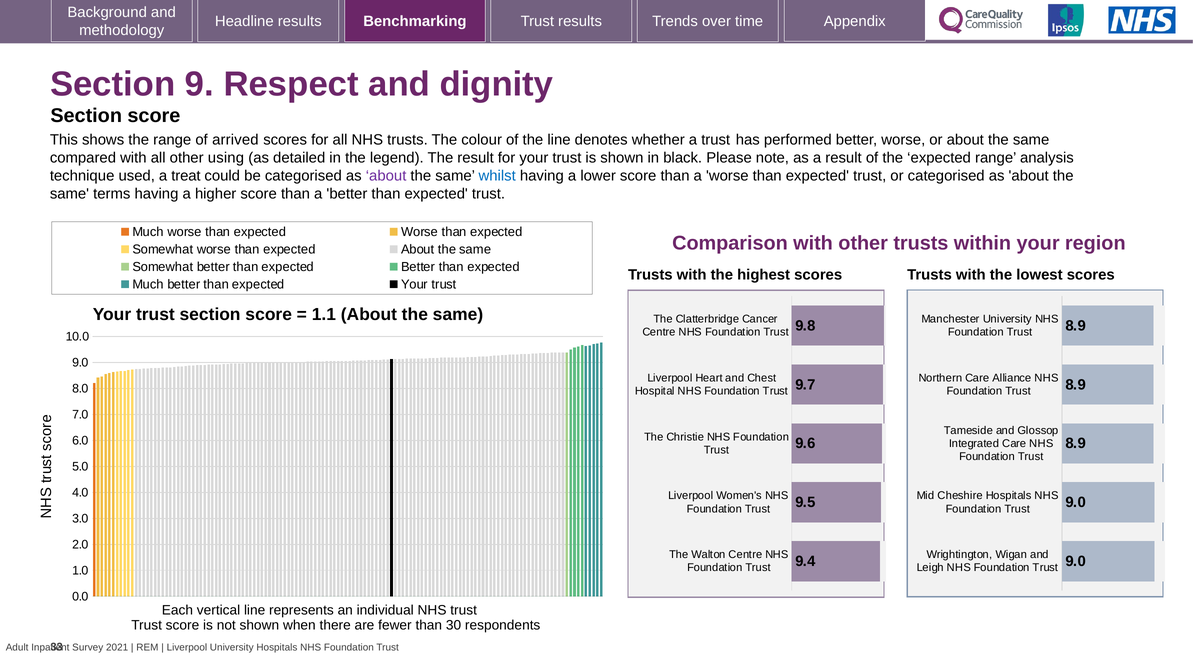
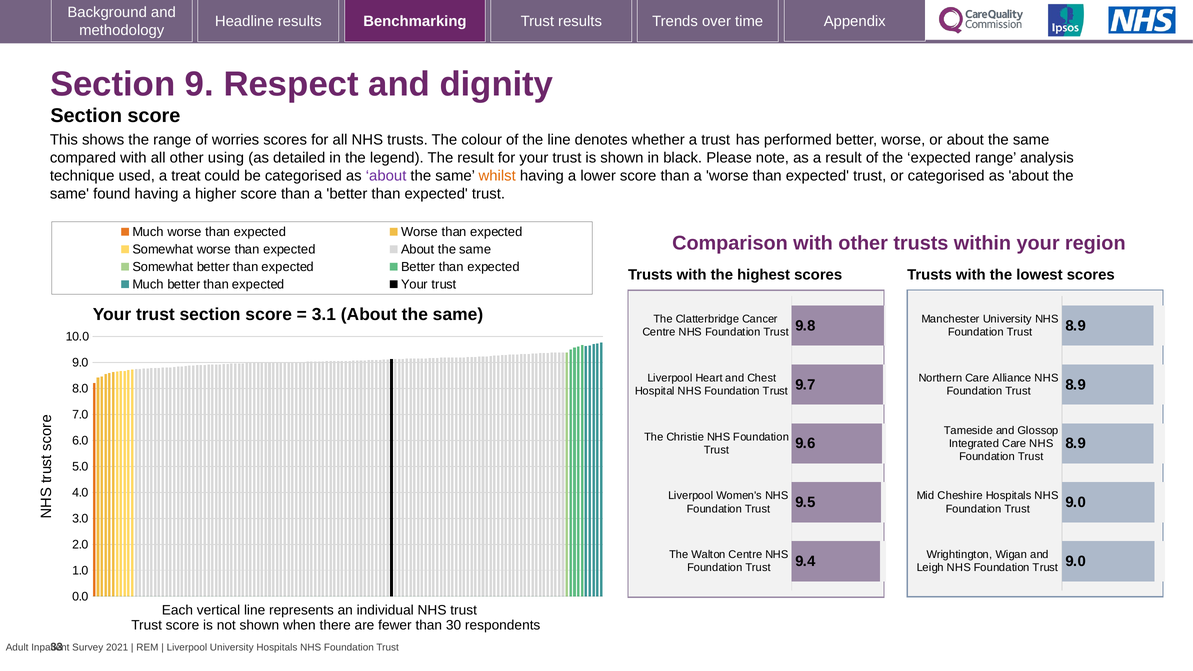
arrived: arrived -> worries
whilst colour: blue -> orange
terms: terms -> found
1.1: 1.1 -> 3.1
